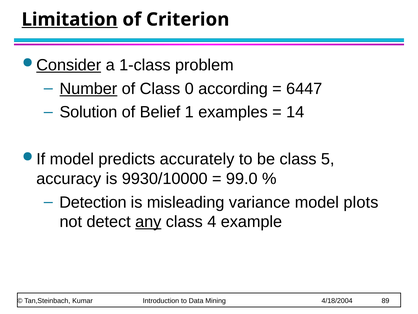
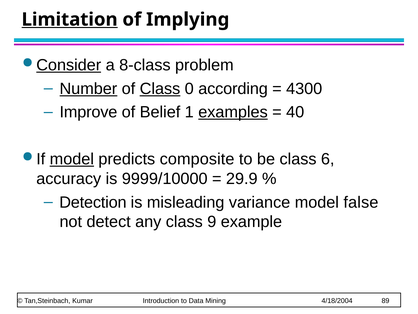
Criterion: Criterion -> Implying
1-class: 1-class -> 8-class
Class at (160, 89) underline: none -> present
6447: 6447 -> 4300
Solution: Solution -> Improve
examples underline: none -> present
14: 14 -> 40
model at (72, 159) underline: none -> present
accurately: accurately -> composite
5: 5 -> 6
9930/10000: 9930/10000 -> 9999/10000
99.0: 99.0 -> 29.9
plots: plots -> false
any underline: present -> none
4: 4 -> 9
